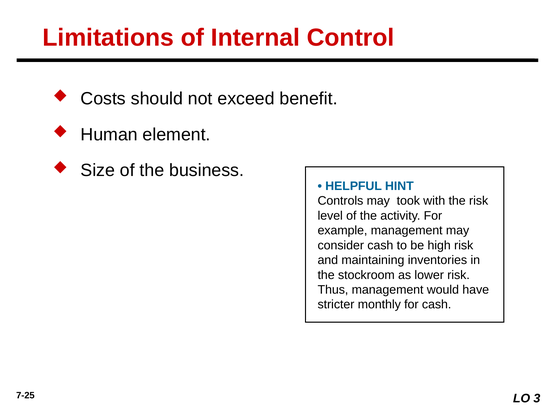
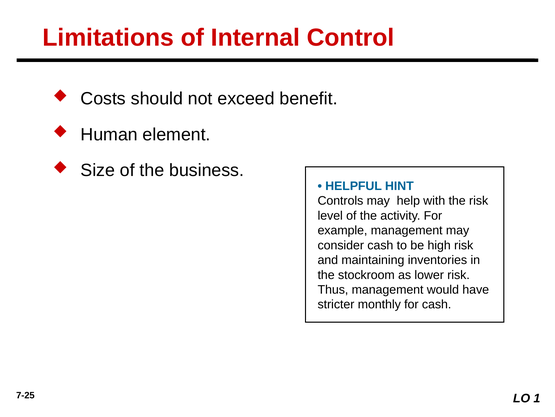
took: took -> help
3: 3 -> 1
